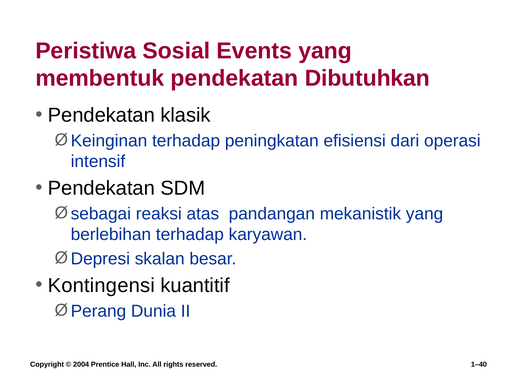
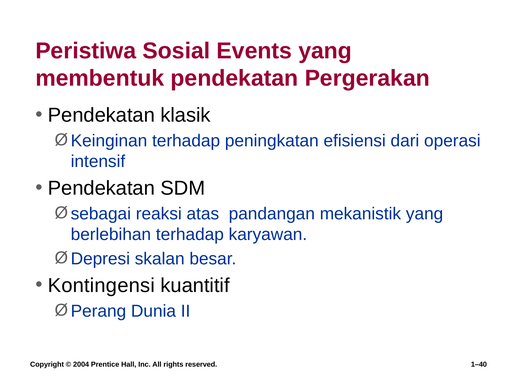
Dibutuhkan: Dibutuhkan -> Pergerakan
